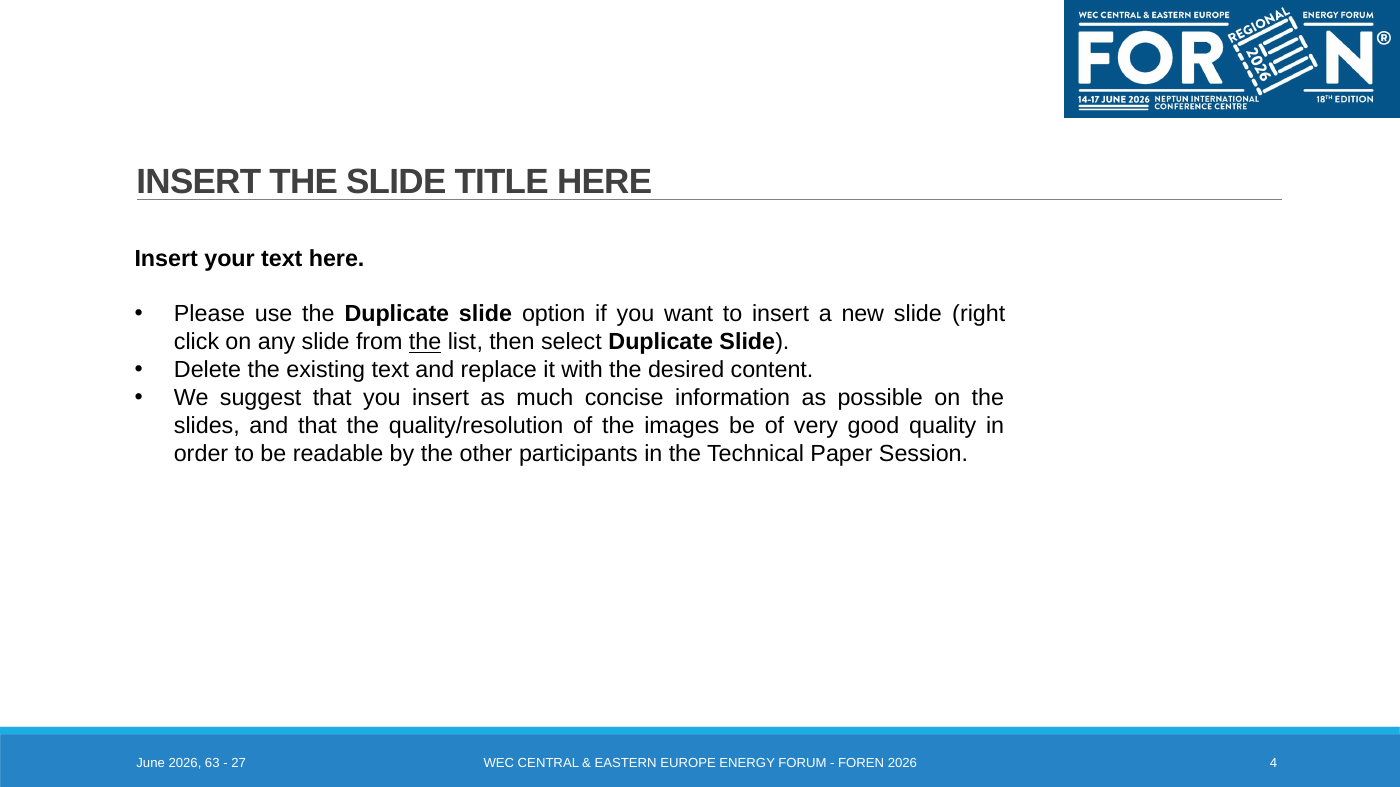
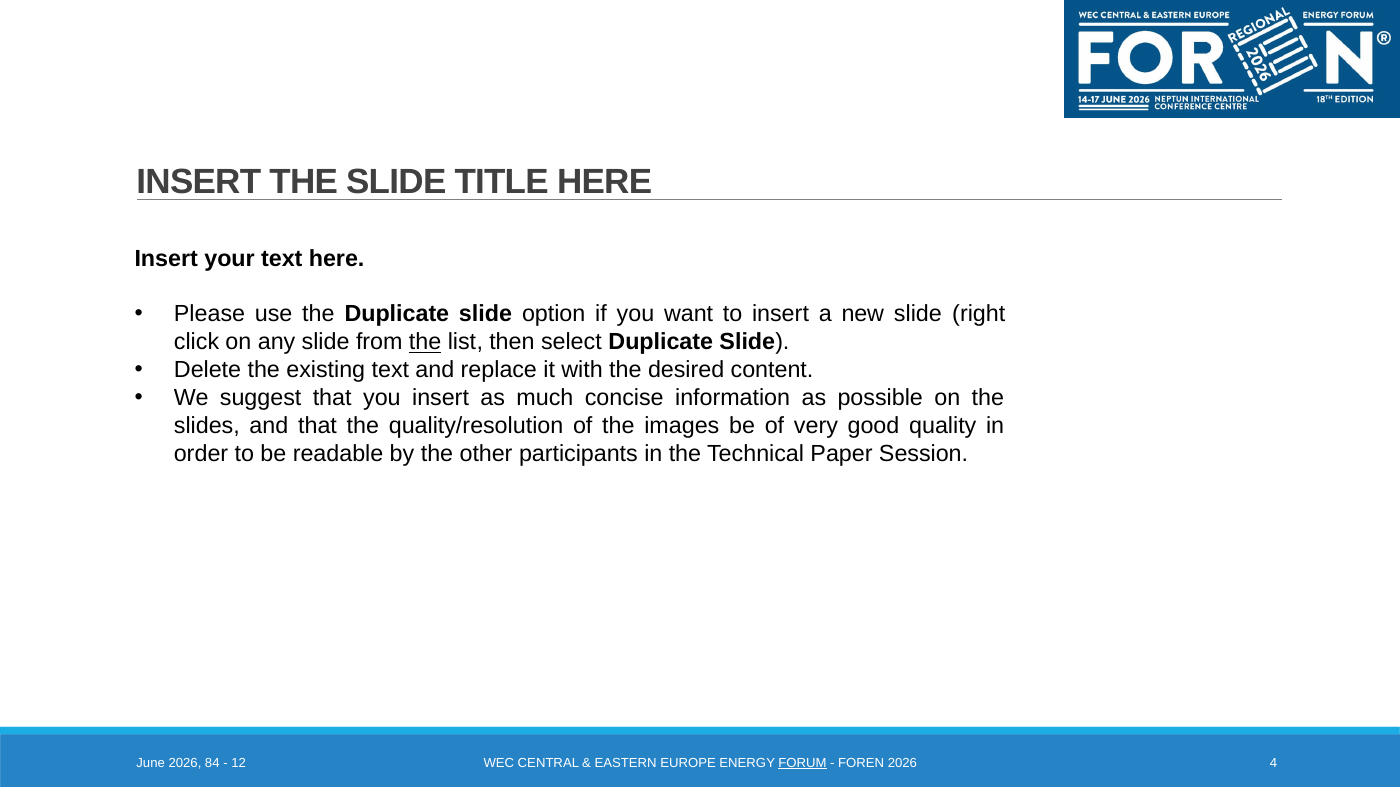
63: 63 -> 84
27: 27 -> 12
FORUM underline: none -> present
